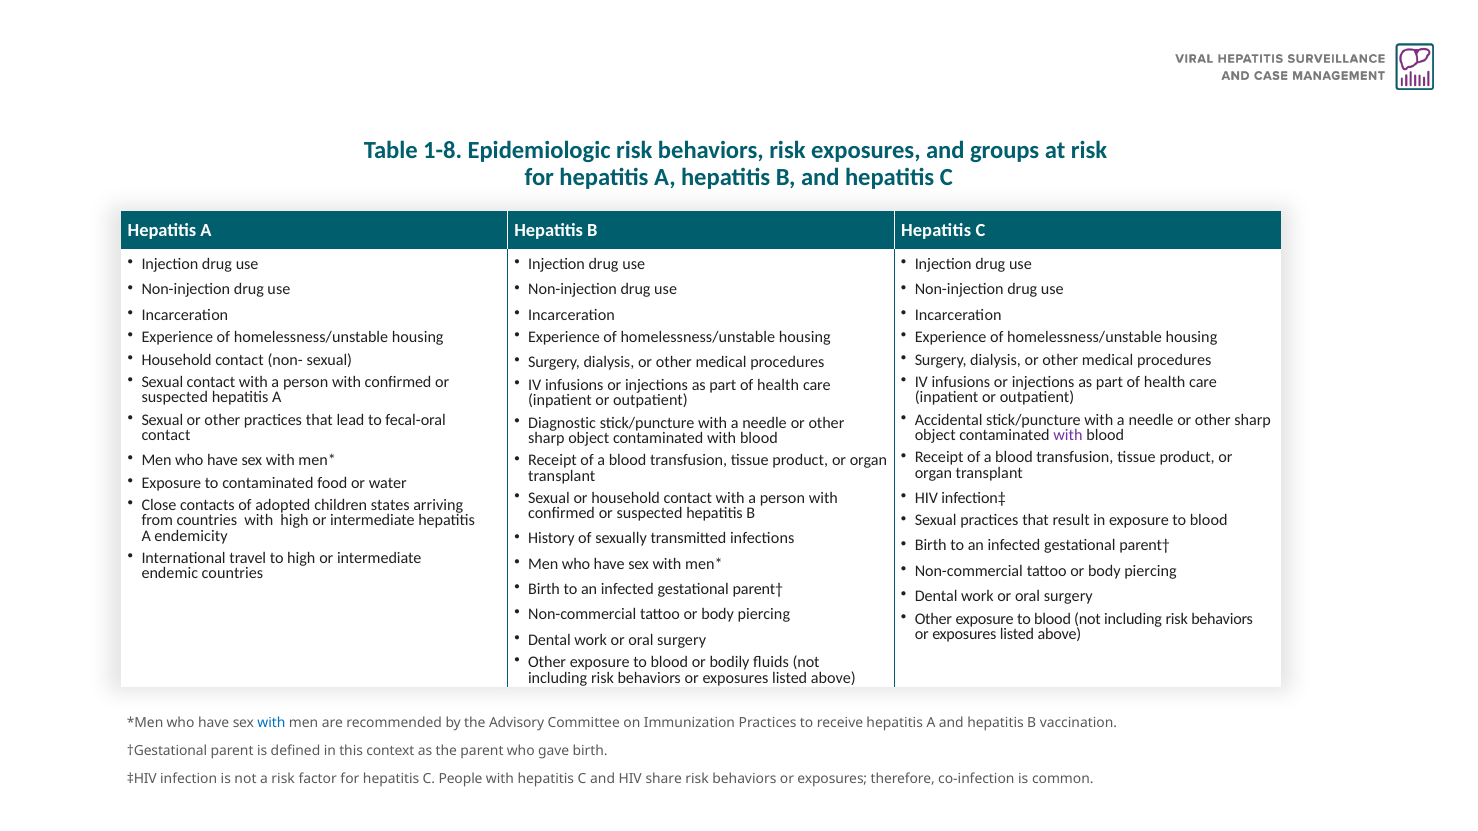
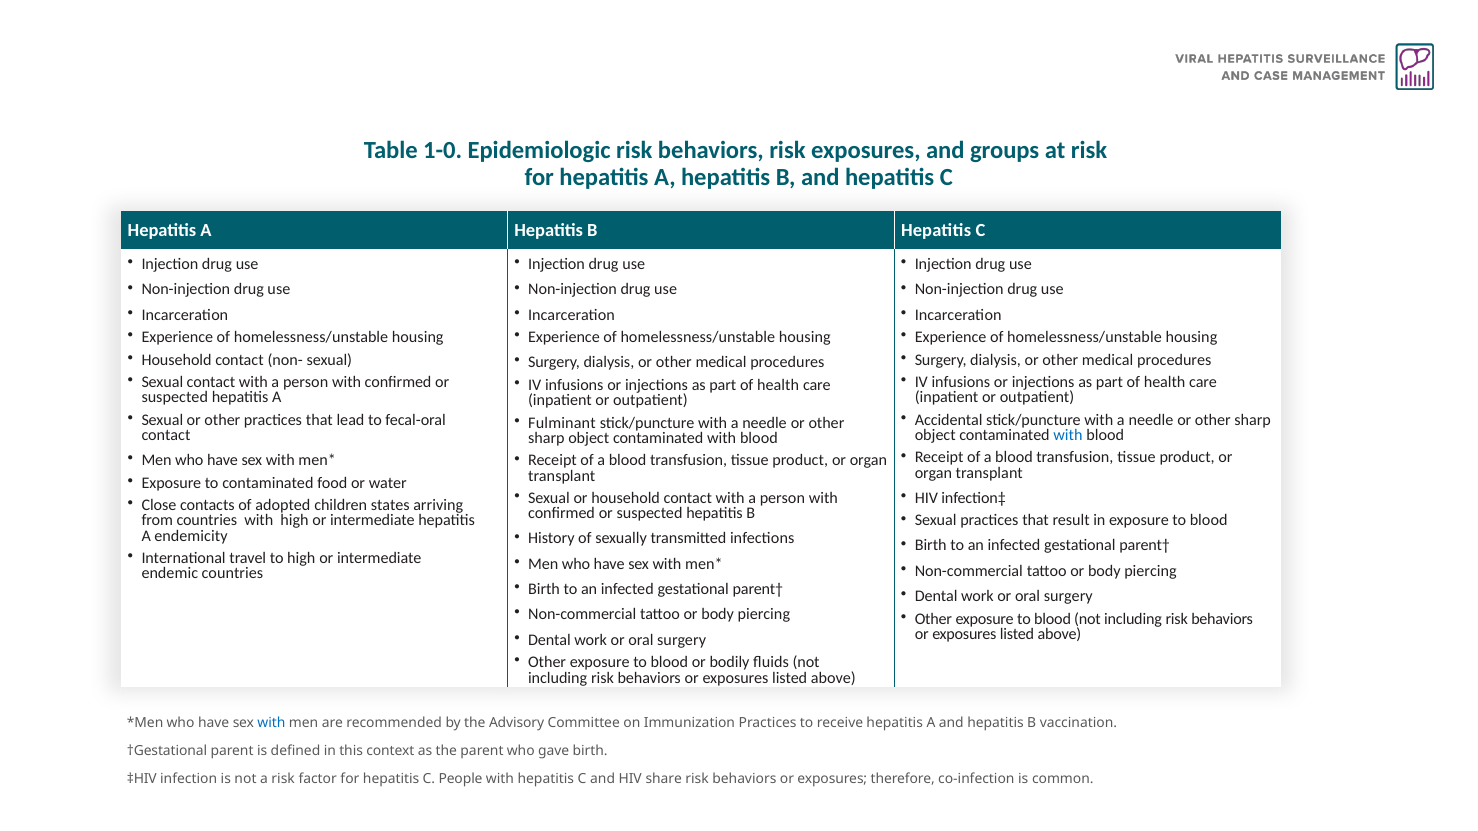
1-8: 1-8 -> 1-0
Diagnostic: Diagnostic -> Fulminant
with at (1068, 435) colour: purple -> blue
